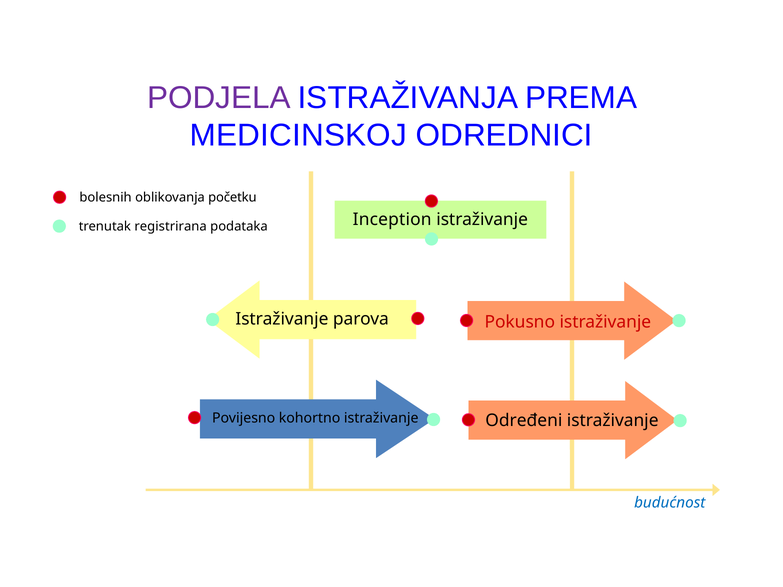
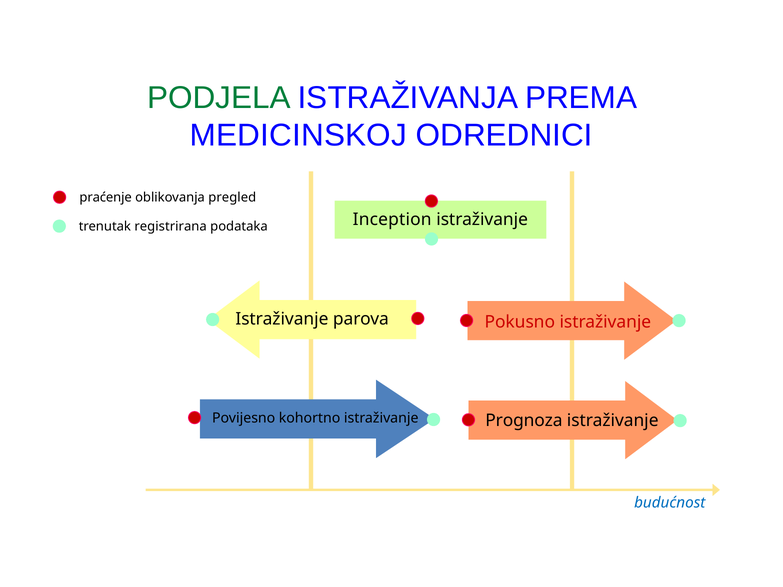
PODJELA colour: purple -> green
bolesnih: bolesnih -> praćenje
početku: početku -> pregled
Određeni: Određeni -> Prognoza
